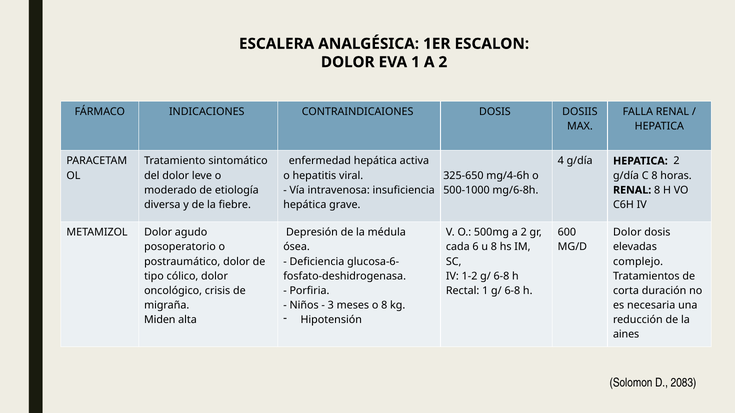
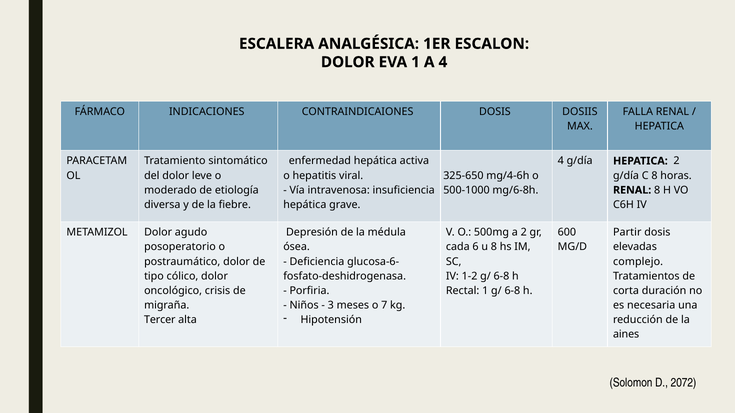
1 A 2: 2 -> 4
Dolor at (627, 233): Dolor -> Partir
o 8: 8 -> 7
Miden: Miden -> Tercer
2083: 2083 -> 2072
